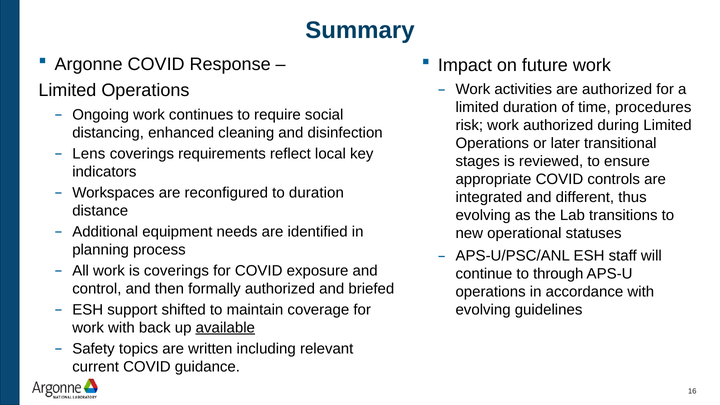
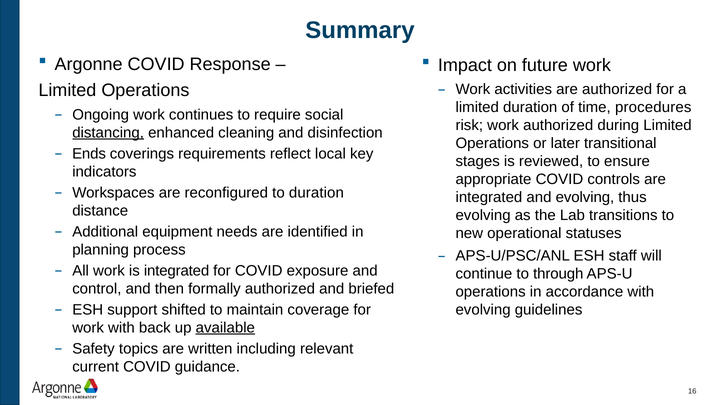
distancing underline: none -> present
Lens: Lens -> Ends
and different: different -> evolving
is coverings: coverings -> integrated
